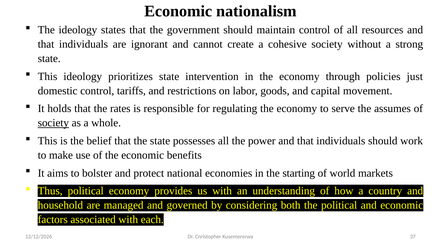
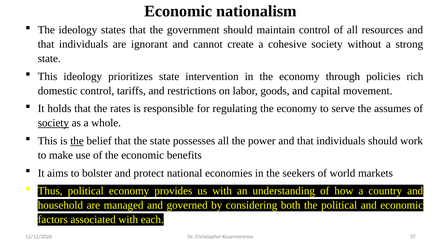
just: just -> rich
the at (77, 141) underline: none -> present
starting: starting -> seekers
